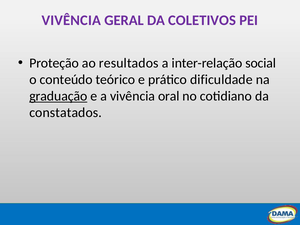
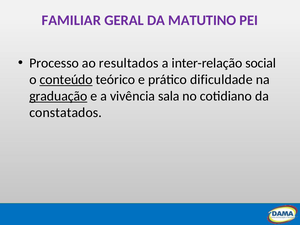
VIVÊNCIA at (71, 20): VIVÊNCIA -> FAMILIAR
COLETIVOS: COLETIVOS -> MATUTINO
Proteção: Proteção -> Processo
conteúdo underline: none -> present
oral: oral -> sala
